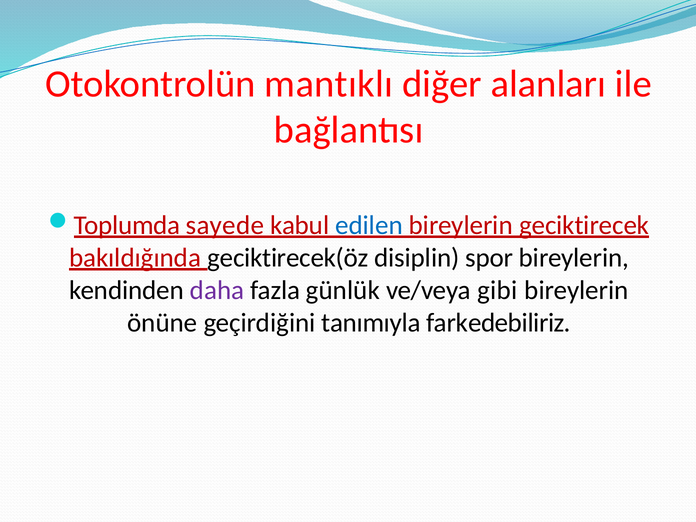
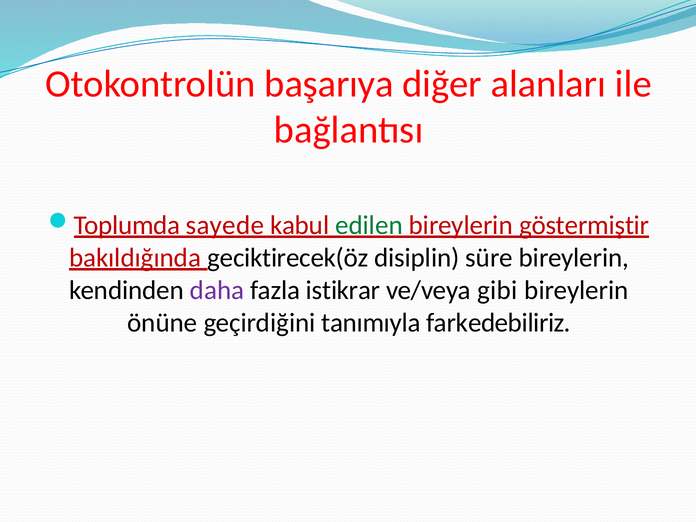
mantıklı: mantıklı -> başarıya
edilen colour: blue -> green
geciktirecek: geciktirecek -> göstermiştir
spor: spor -> süre
günlük: günlük -> istikrar
